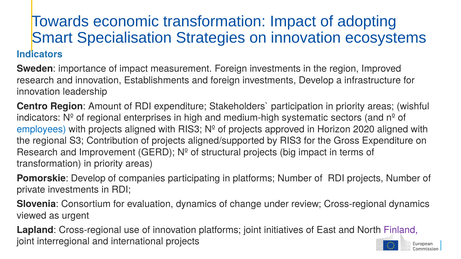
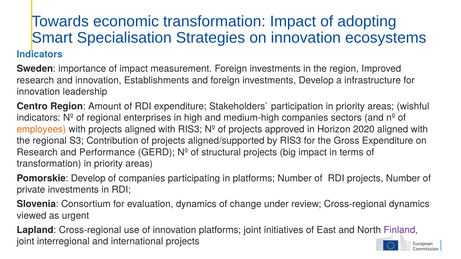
medium-high systematic: systematic -> companies
employees colour: blue -> orange
Improvement: Improvement -> Performance
